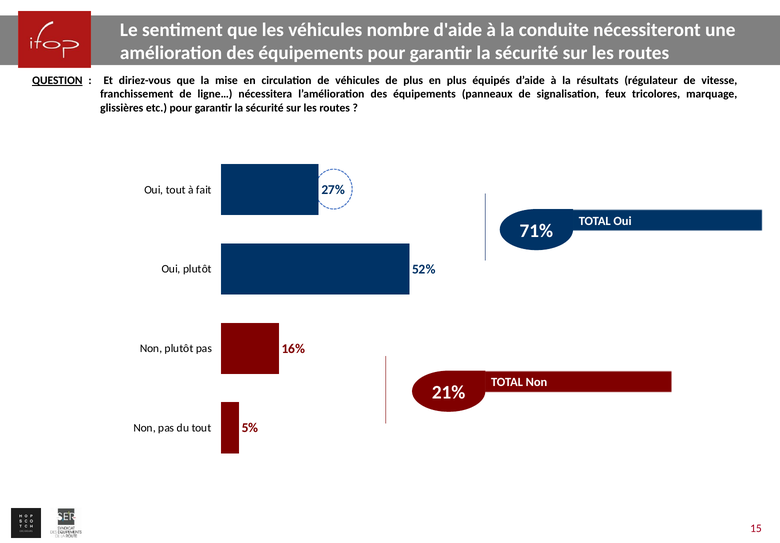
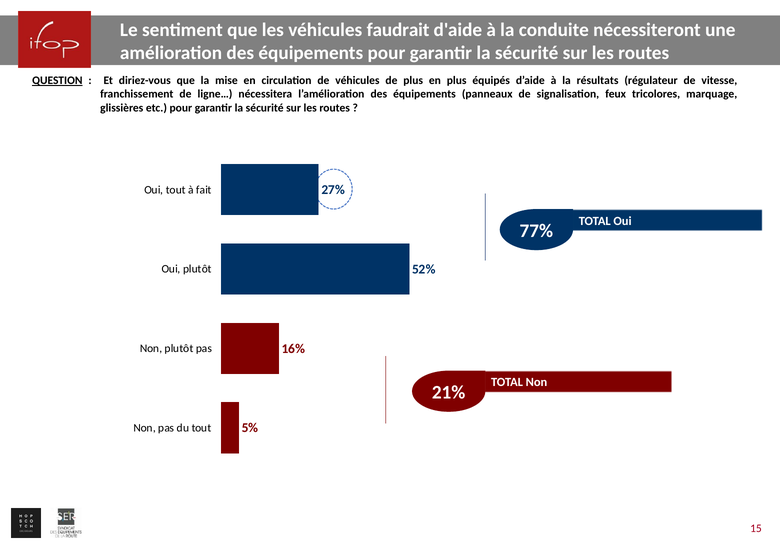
nombre: nombre -> faudrait
71%: 71% -> 77%
